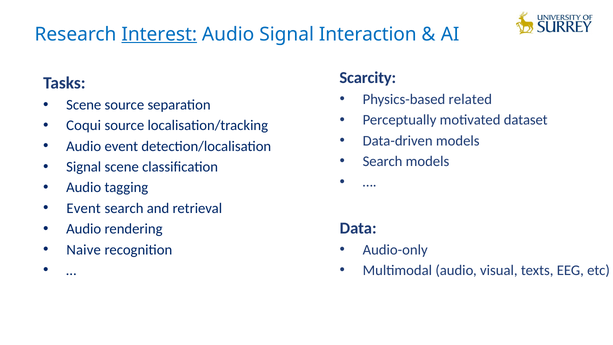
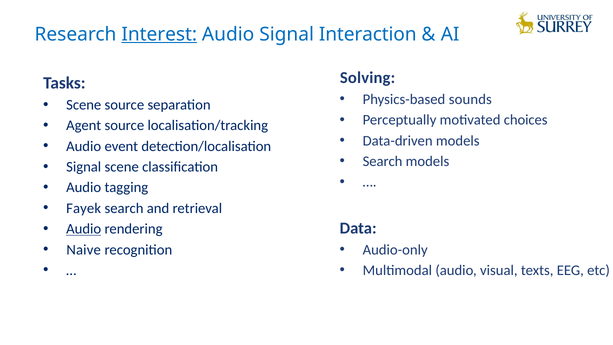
Scarcity: Scarcity -> Solving
related: related -> sounds
dataset: dataset -> choices
Coqui: Coqui -> Agent
Event at (84, 208): Event -> Fayek
Audio at (84, 229) underline: none -> present
